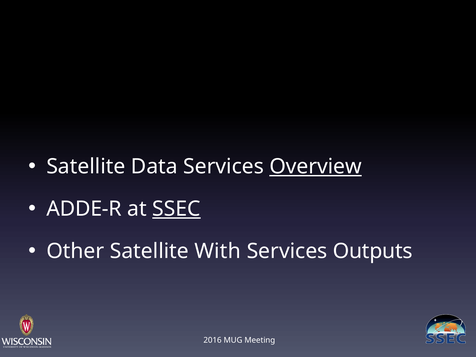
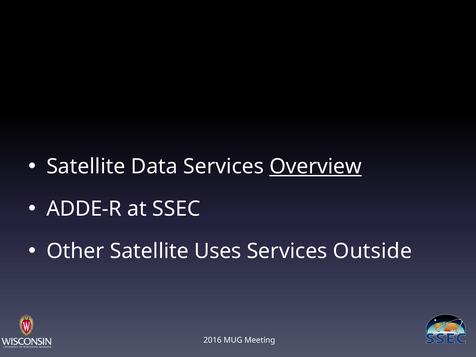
SSEC underline: present -> none
With: With -> Uses
Outputs: Outputs -> Outside
